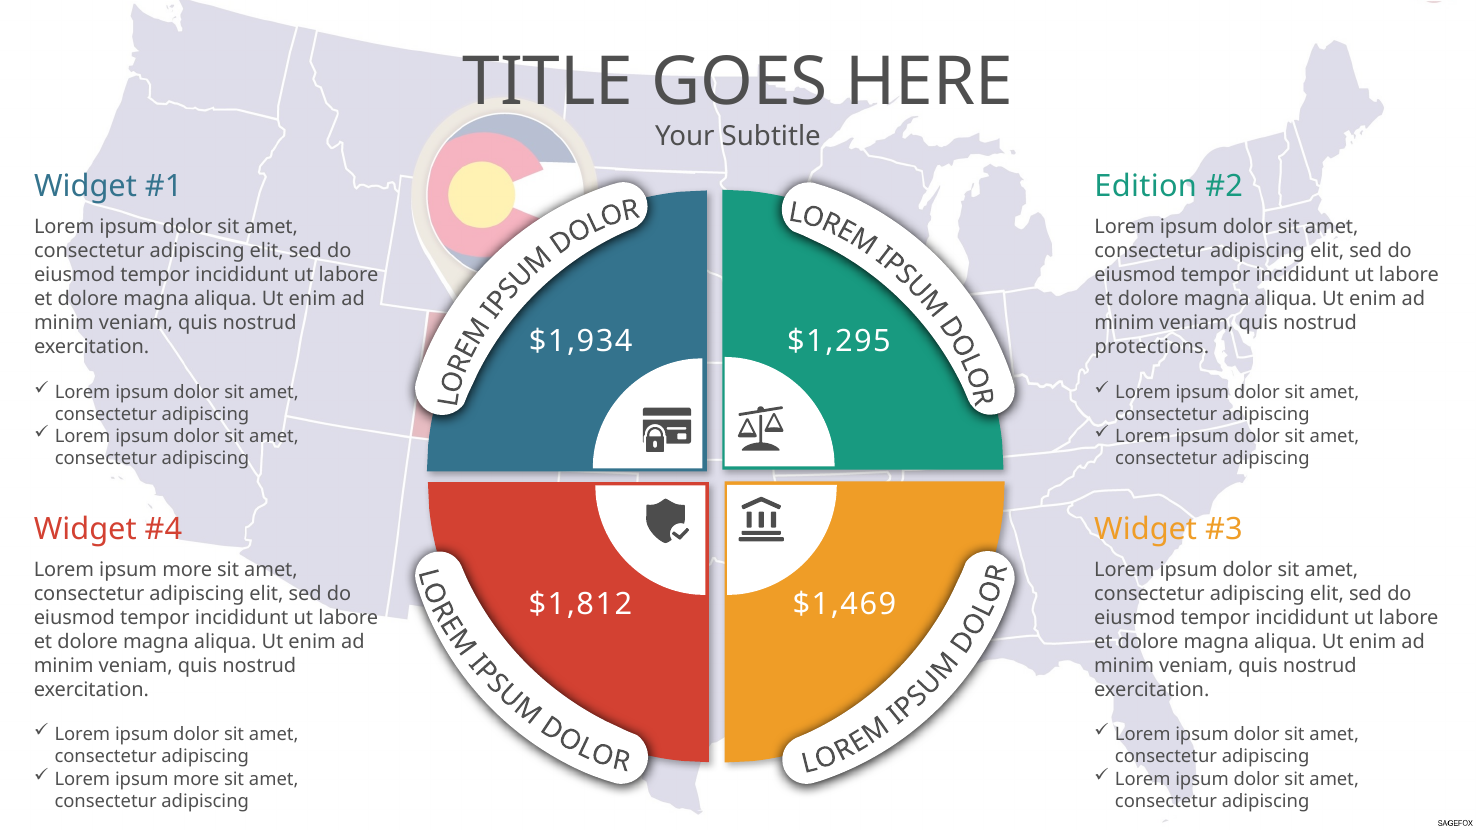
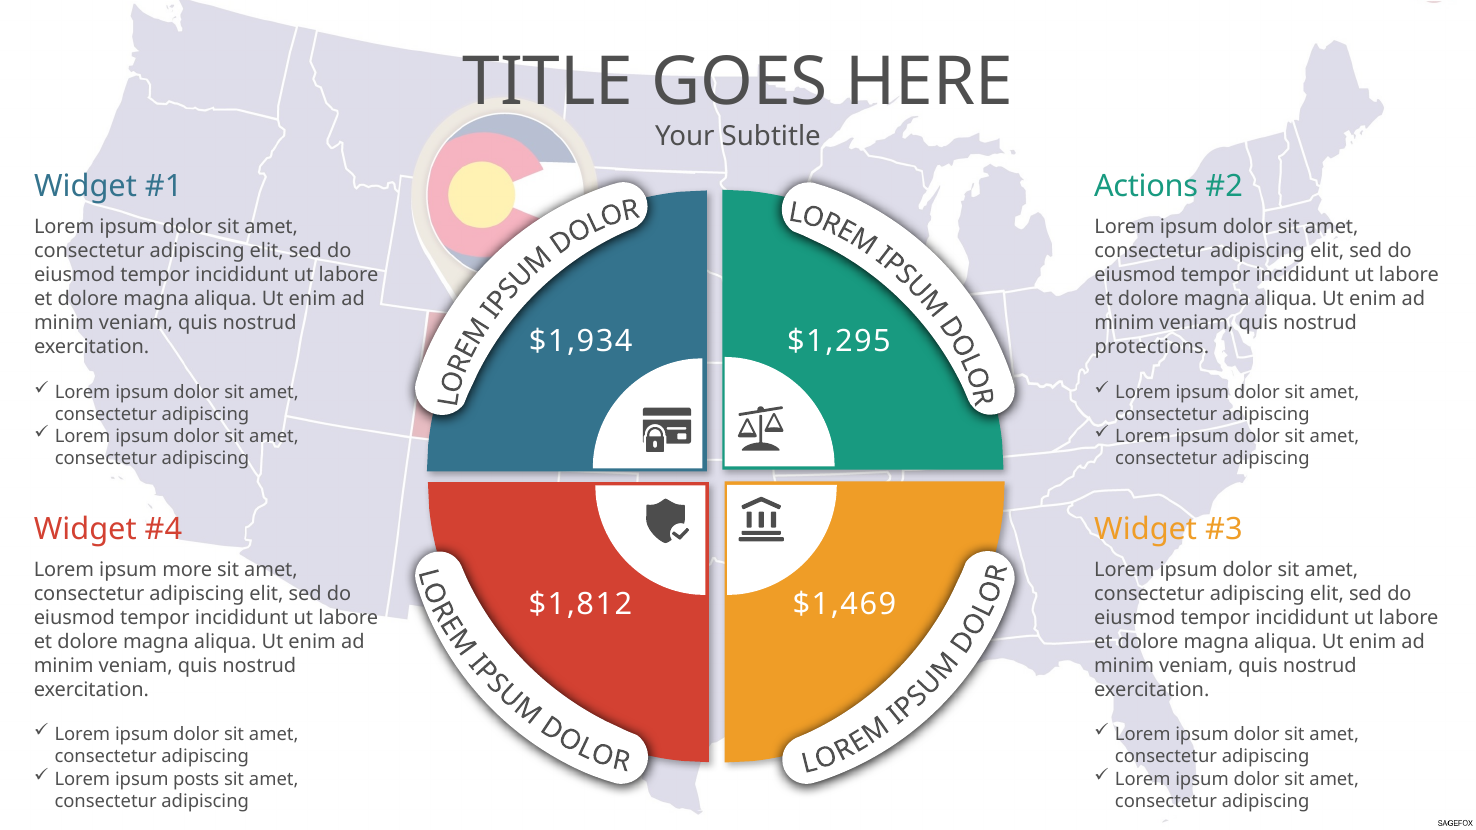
Edition: Edition -> Actions
more at (196, 779): more -> posts
